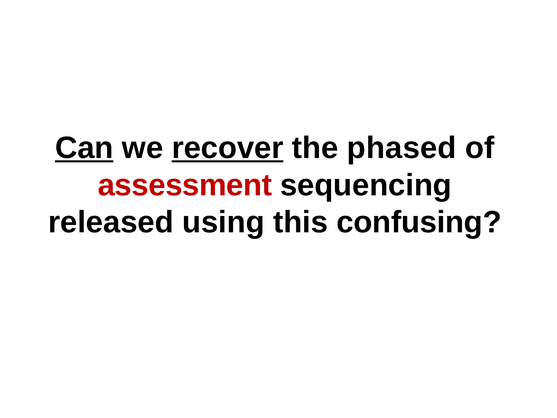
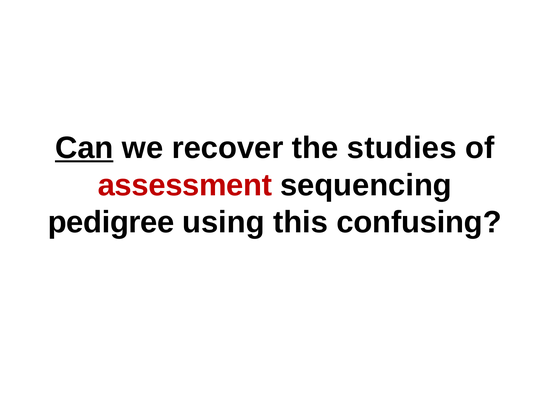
recover underline: present -> none
phased: phased -> studies
released: released -> pedigree
